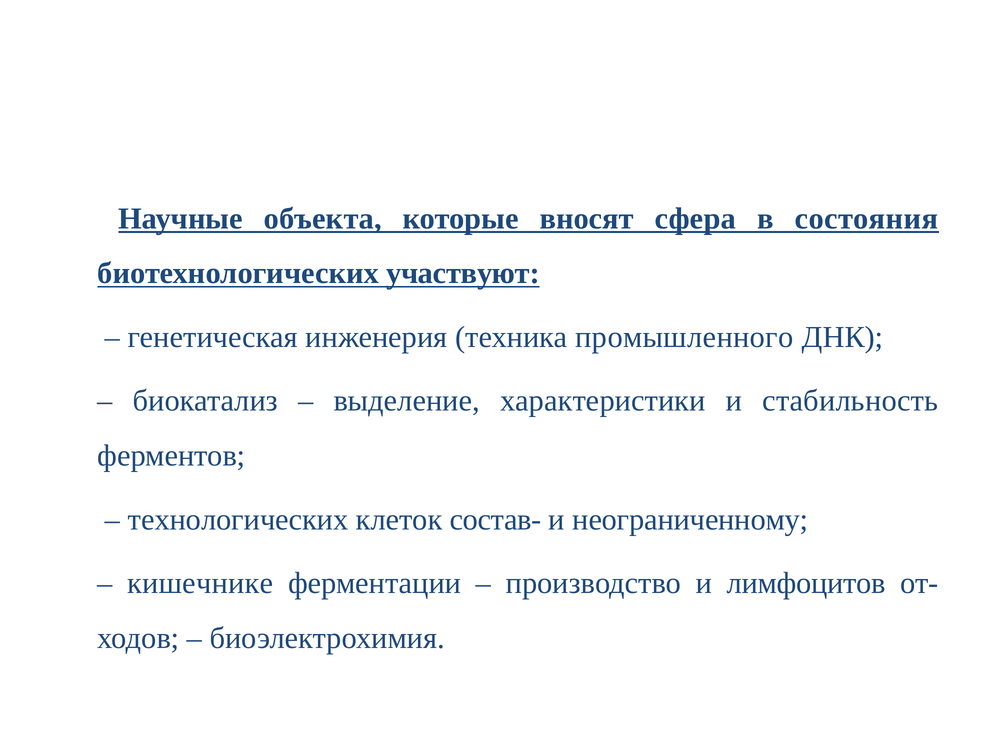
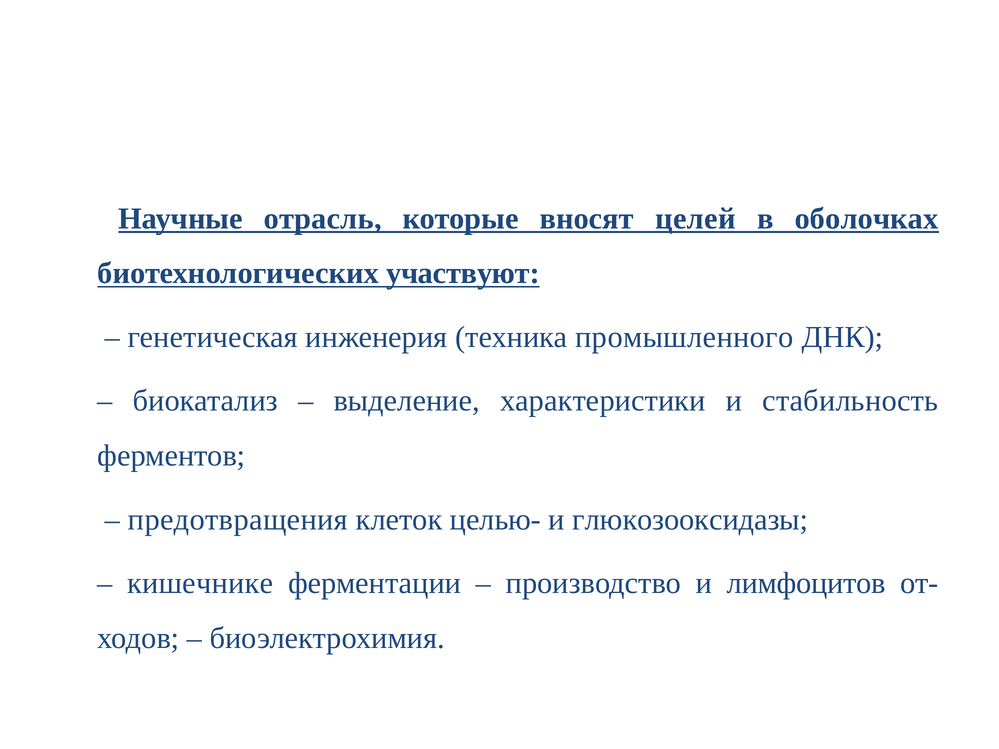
объекта: объекта -> отрасль
сфера: сфера -> целей
состояния: состояния -> оболочках
технологических: технологических -> предотвращения
состав-: состав- -> целью-
неограниченному: неограниченному -> глюкозооксидазы
